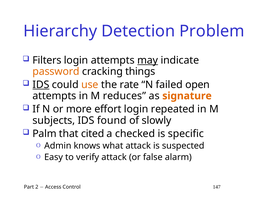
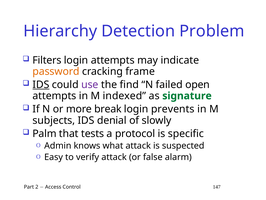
may underline: present -> none
things: things -> frame
use colour: orange -> purple
rate: rate -> find
reduces: reduces -> indexed
signature colour: orange -> green
effort: effort -> break
repeated: repeated -> prevents
found: found -> denial
cited: cited -> tests
checked: checked -> protocol
